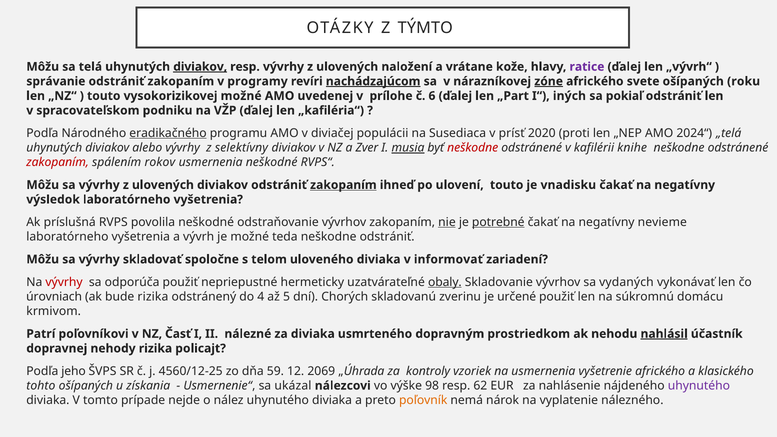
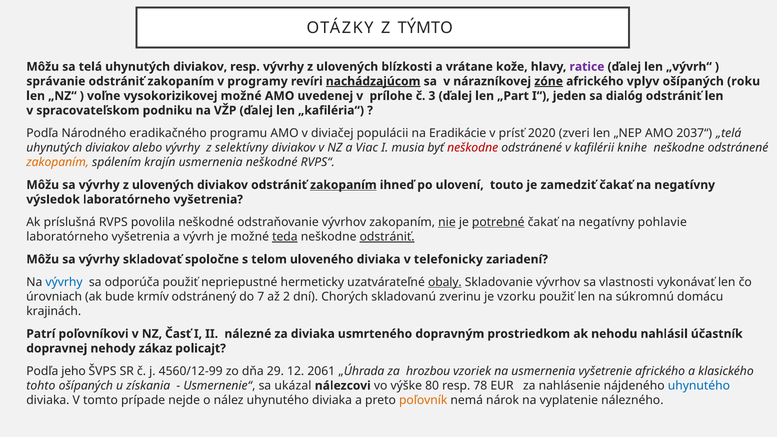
diviakov at (200, 67) underline: present -> none
naložení: naložení -> blízkosti
svete: svete -> vplyv
touto at (104, 96): touto -> voľne
6: 6 -> 3
iných: iných -> jeden
pokiaľ: pokiaľ -> dialóg
eradikačného underline: present -> none
Susediaca: Susediaca -> Eradikácie
proti: proti -> zveri
2024“: 2024“ -> 2037“
Zver: Zver -> Viac
musia underline: present -> none
zakopaním at (58, 162) colour: red -> orange
rokov: rokov -> krajín
vnadisku: vnadisku -> zamedziť
nevieme: nevieme -> pohlavie
teda underline: none -> present
odstrániť at (387, 237) underline: none -> present
informovať: informovať -> telefonicky
vývrhy at (64, 282) colour: red -> blue
vydaných: vydaných -> vlastnosti
bude rizika: rizika -> krmív
4: 4 -> 7
5: 5 -> 2
určené: určené -> vzorku
krmivom: krmivom -> krajinách
nahlásil underline: present -> none
nehody rizika: rizika -> zákaz
4560/12-25: 4560/12-25 -> 4560/12-99
59: 59 -> 29
2069: 2069 -> 2061
kontroly: kontroly -> hrozbou
98: 98 -> 80
62: 62 -> 78
uhynutého at (699, 386) colour: purple -> blue
